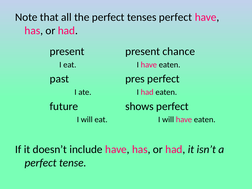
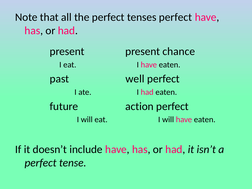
pres: pres -> well
shows: shows -> action
